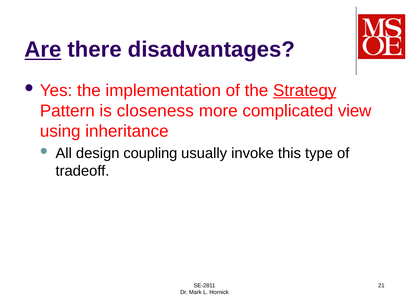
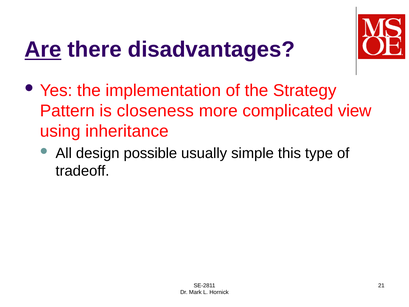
Strategy underline: present -> none
coupling: coupling -> possible
invoke: invoke -> simple
